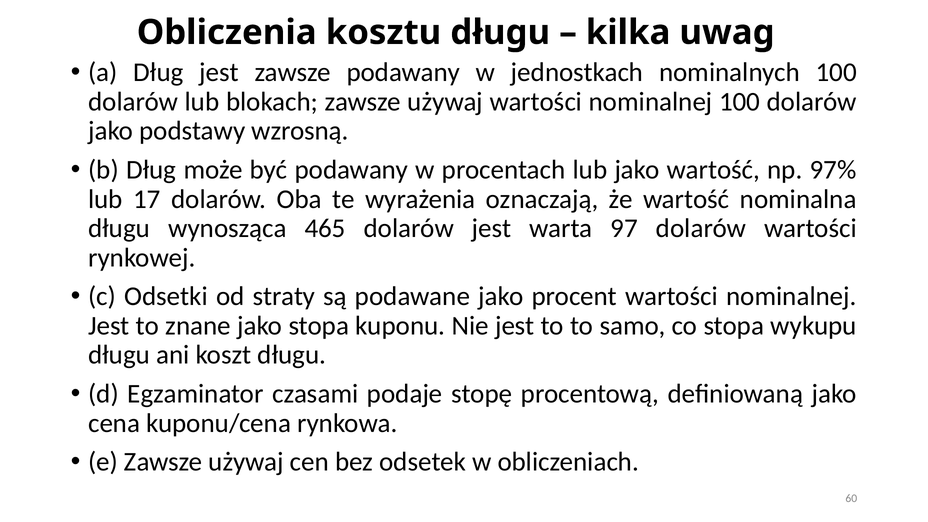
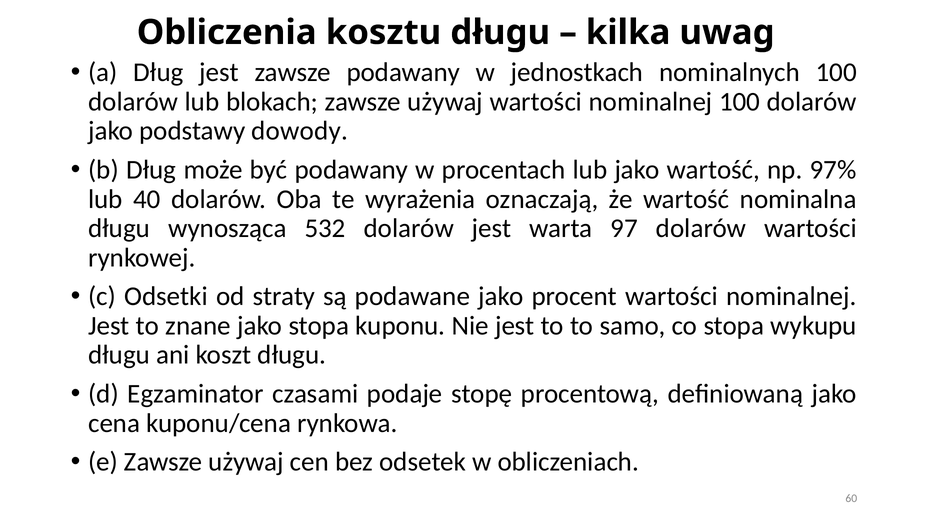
wzrosną: wzrosną -> dowody
17: 17 -> 40
465: 465 -> 532
